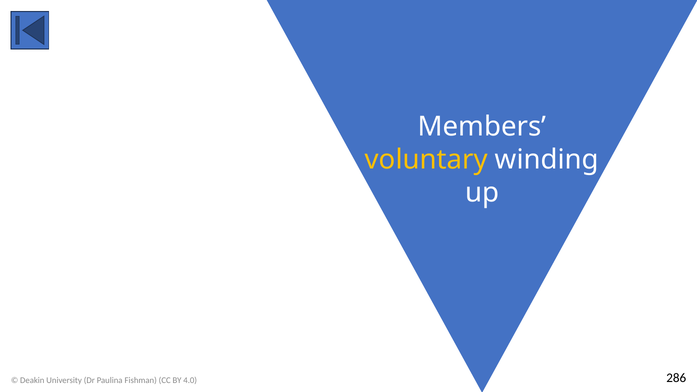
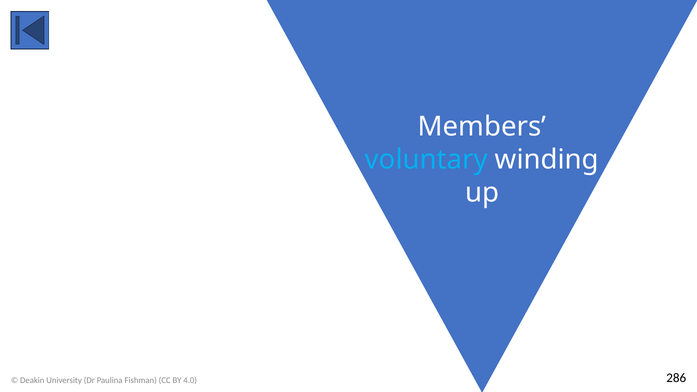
voluntary colour: yellow -> light blue
